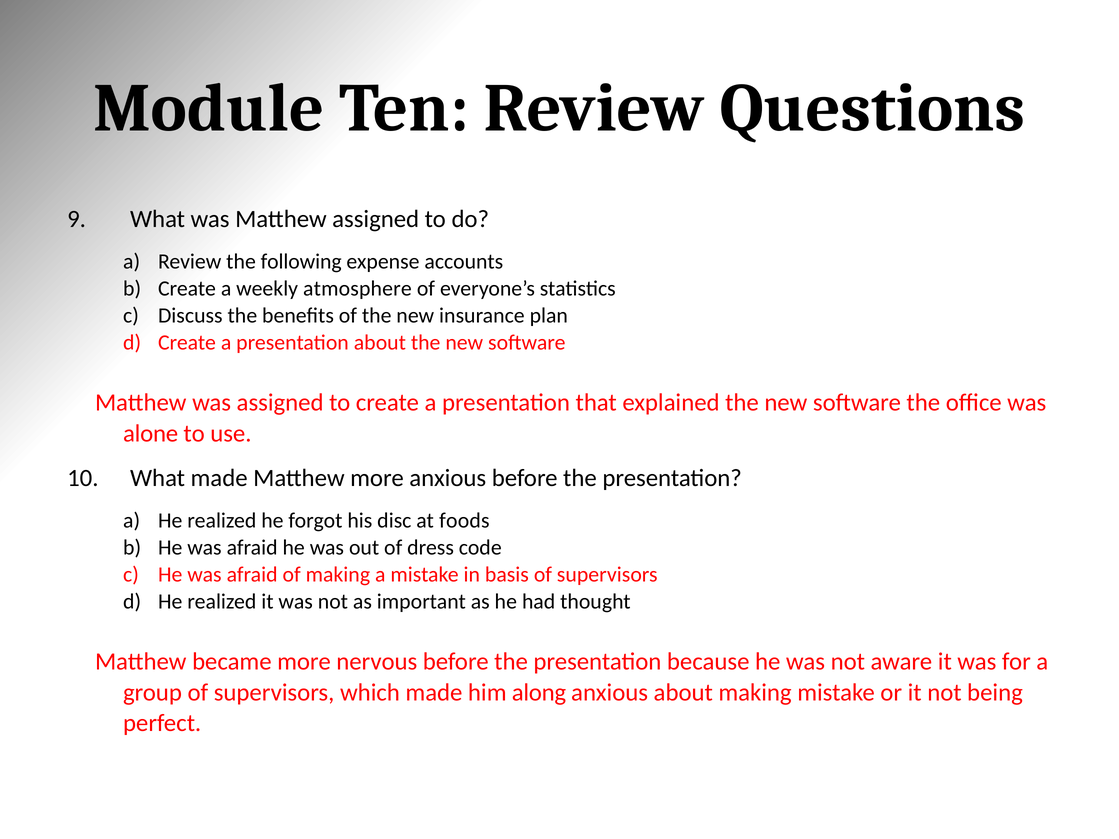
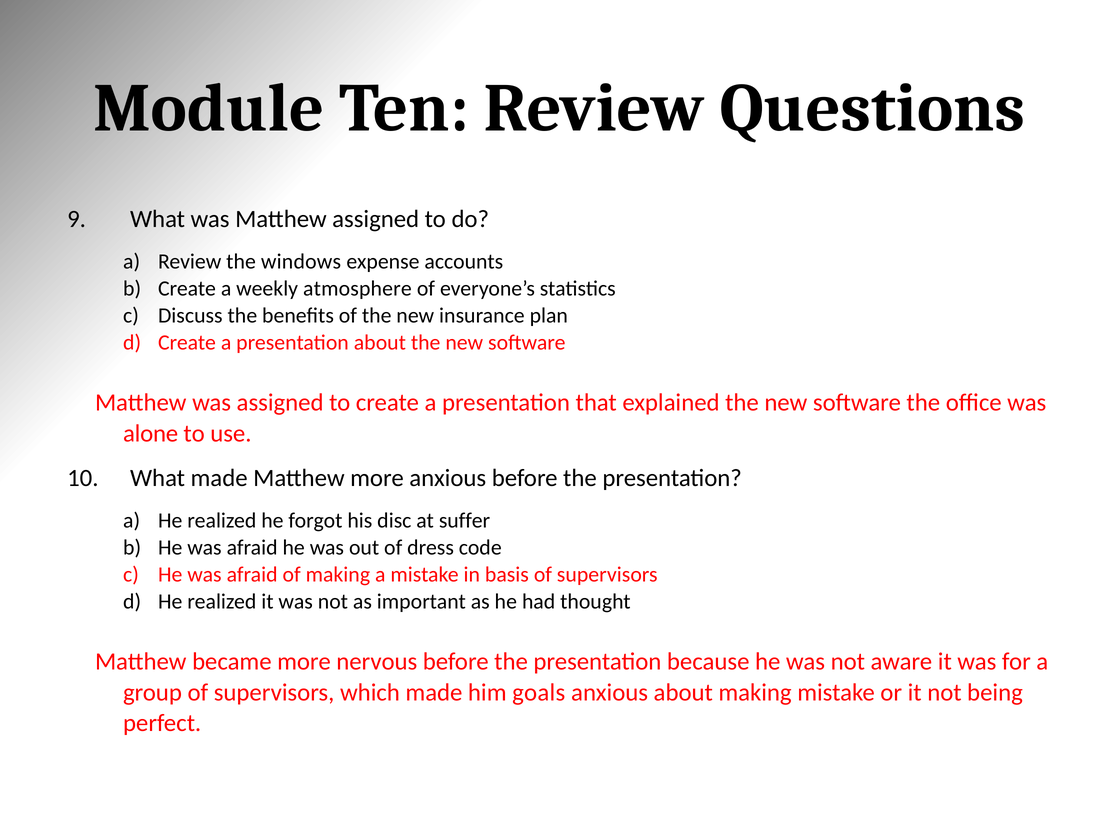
following: following -> windows
foods: foods -> suffer
along: along -> goals
